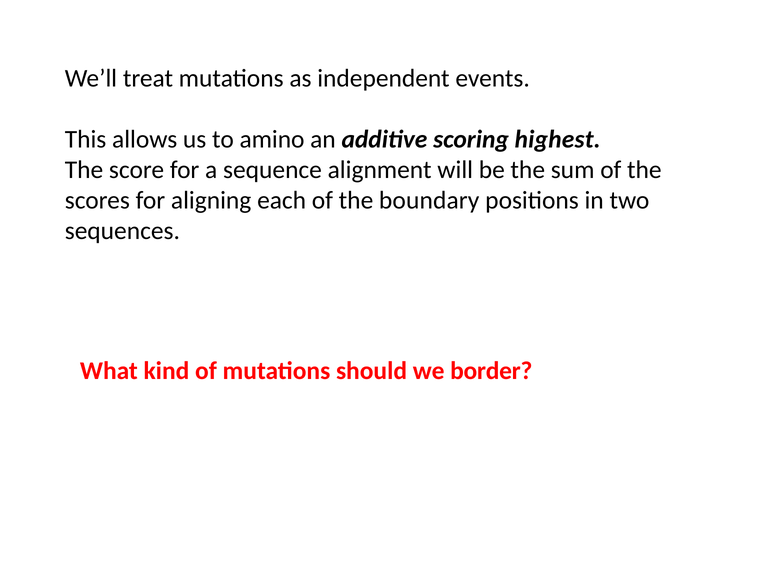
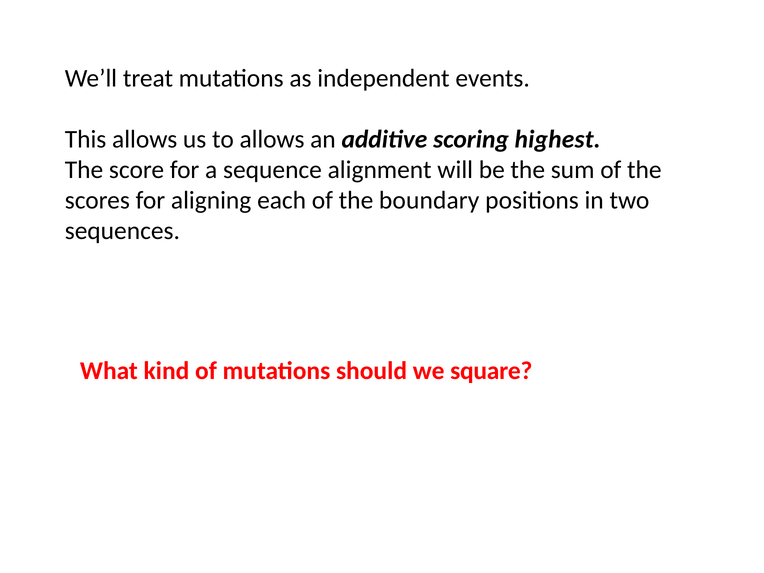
to amino: amino -> allows
border: border -> square
